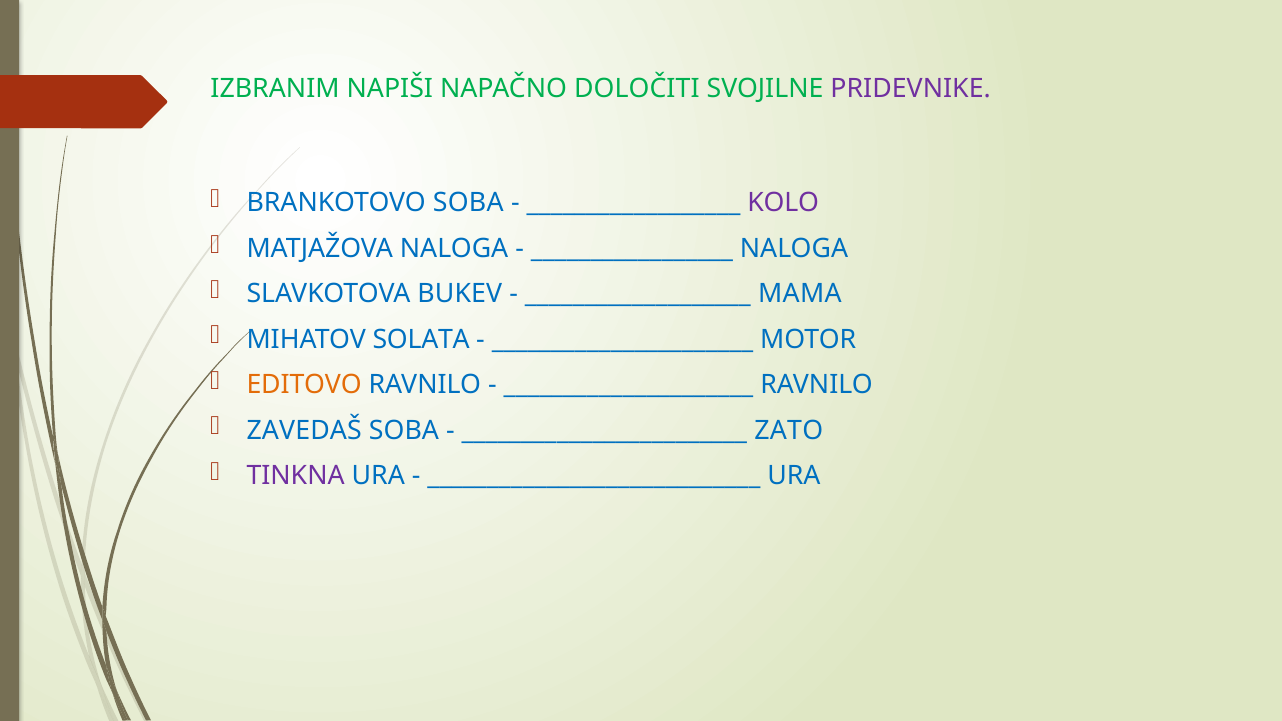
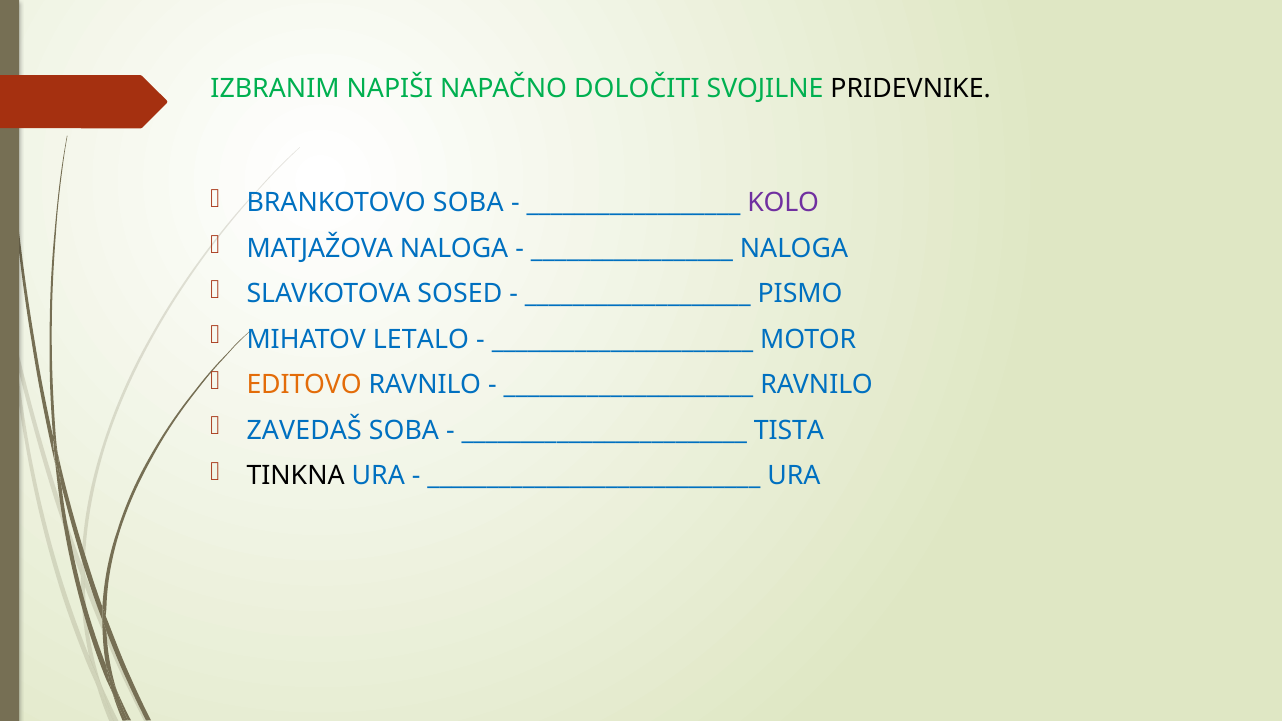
PRIDEVNIKE colour: purple -> black
BUKEV: BUKEV -> SOSED
MAMA: MAMA -> PISMO
SOLATA: SOLATA -> LETALO
ZATO: ZATO -> TISTA
TINKNA colour: purple -> black
